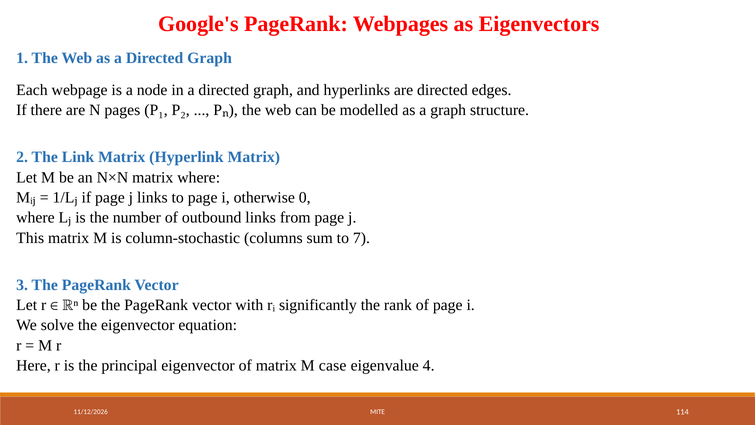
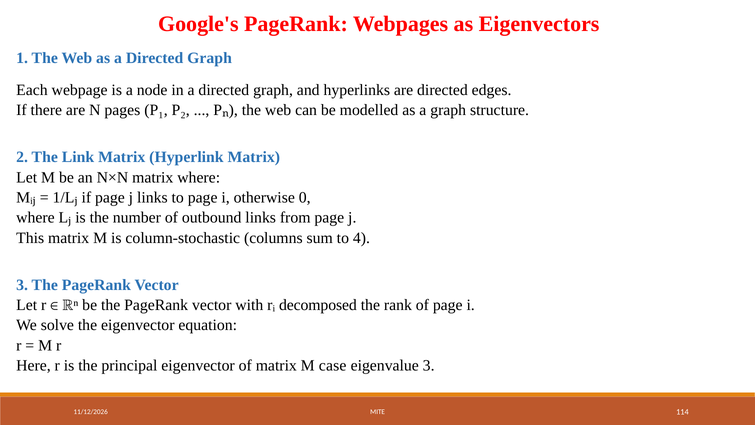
7: 7 -> 4
significantly: significantly -> decomposed
eigenvalue 4: 4 -> 3
